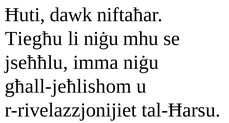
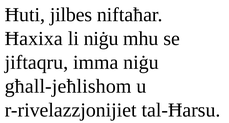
dawk: dawk -> jilbes
Tiegħu: Tiegħu -> Ħaxixa
jseħħlu: jseħħlu -> jiftaqru
